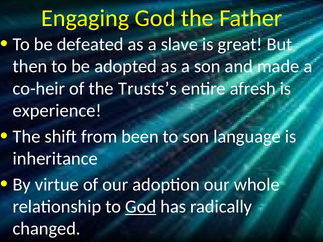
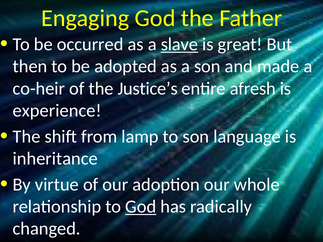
defeated: defeated -> occurred
slave underline: none -> present
Trusts’s: Trusts’s -> Justice’s
been: been -> lamp
